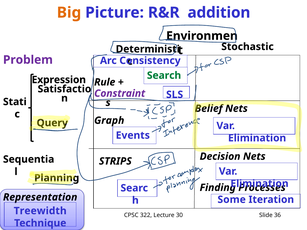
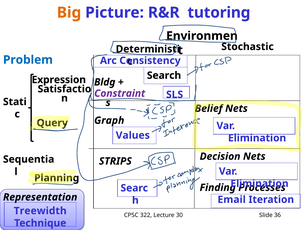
addition: addition -> tutoring
Problem colour: purple -> blue
Search colour: green -> black
Rule: Rule -> Bldg
Events: Events -> Values
Some: Some -> Email
